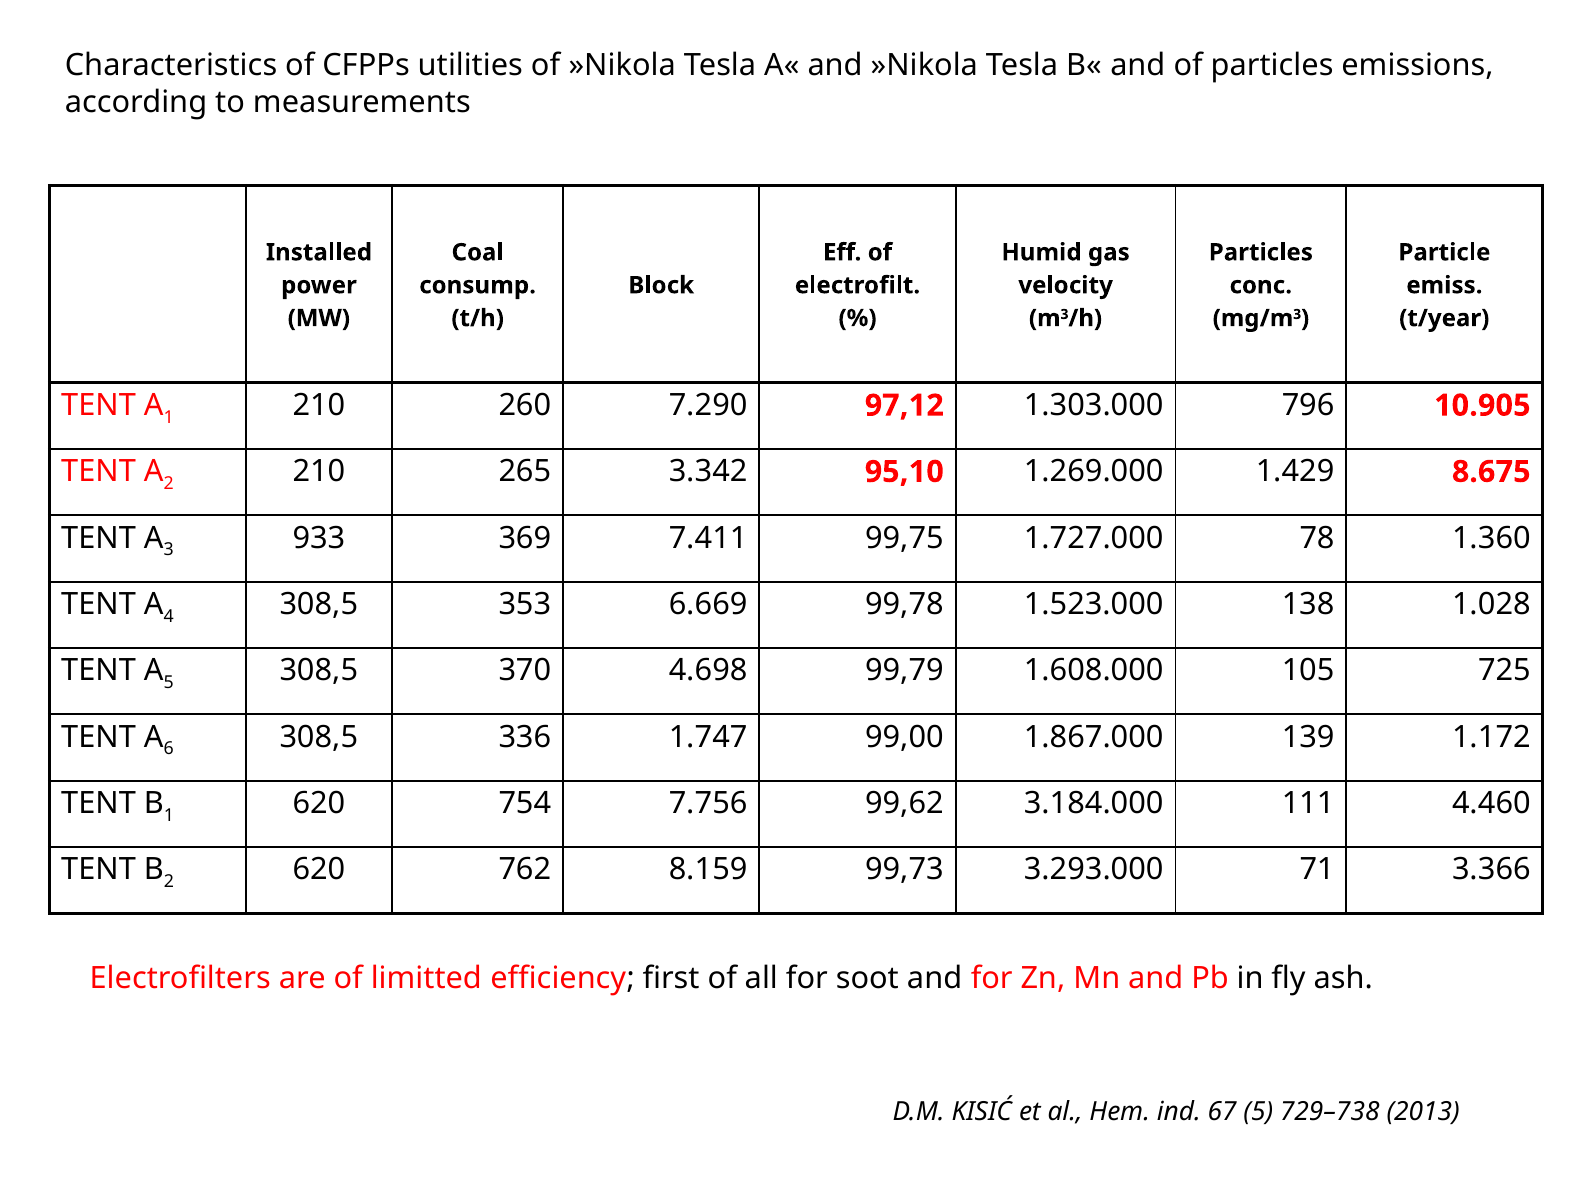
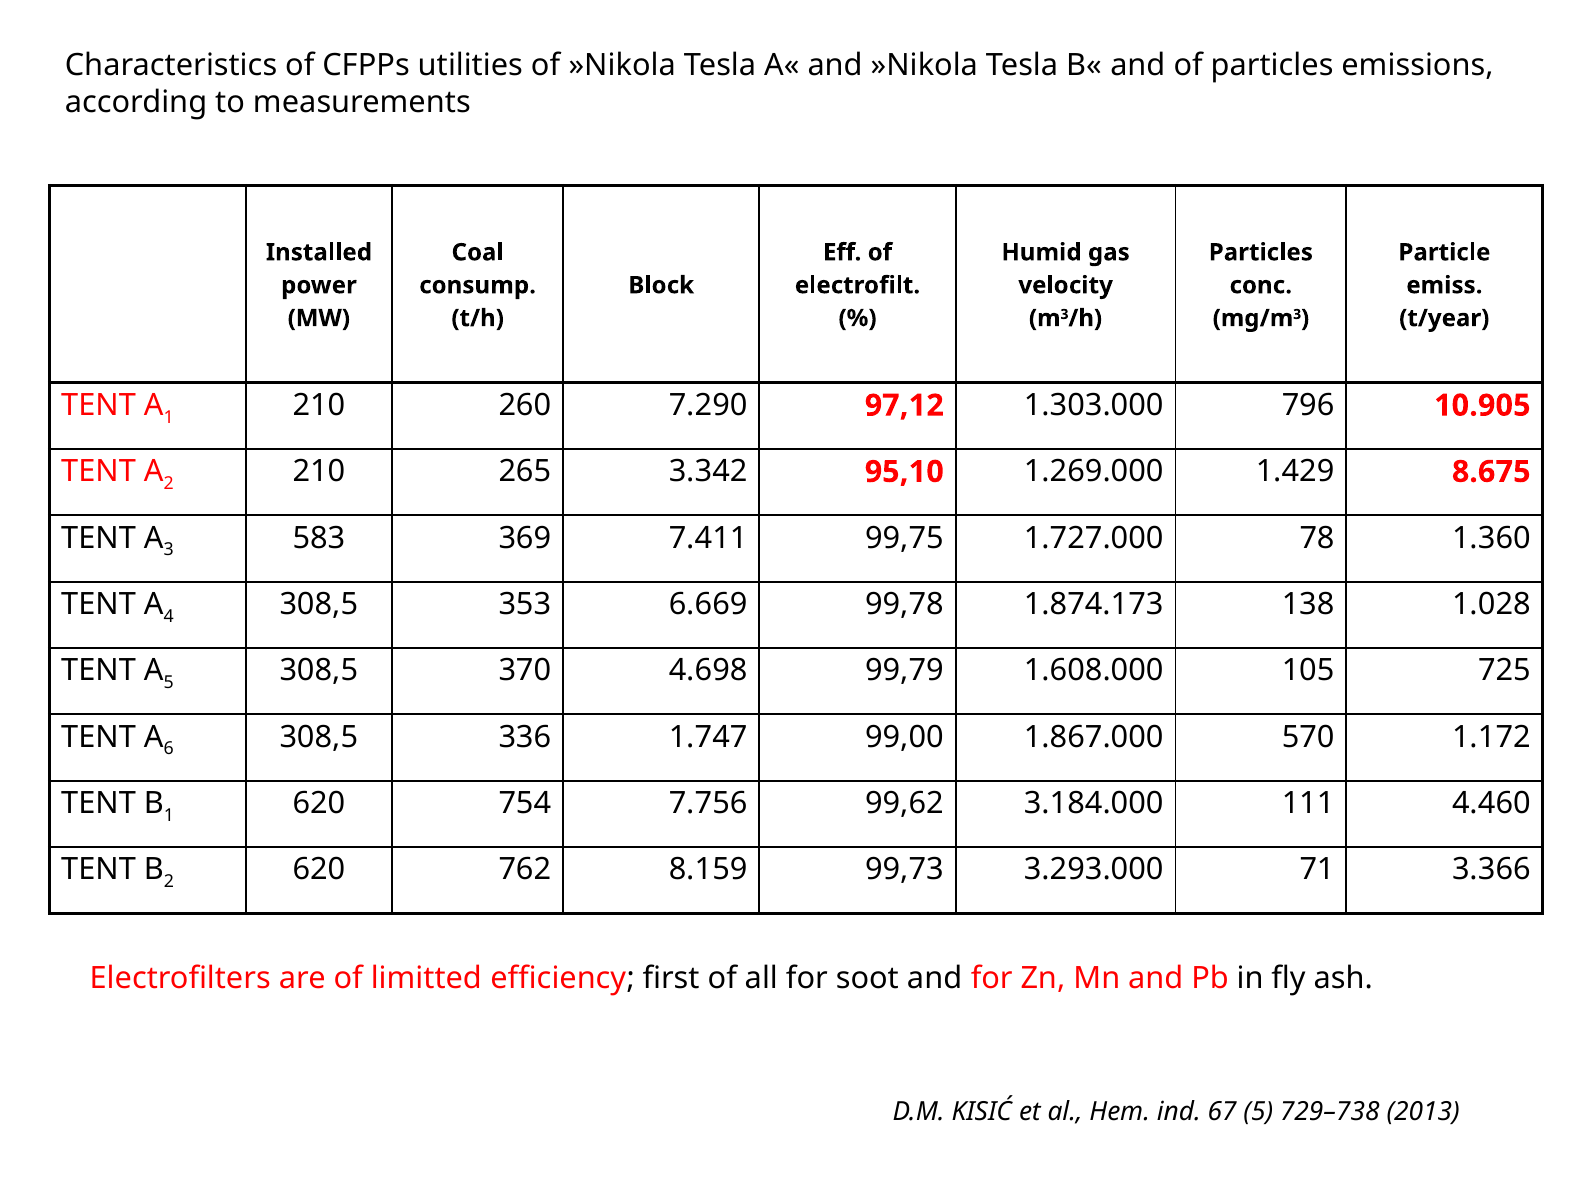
933: 933 -> 583
1.523.000: 1.523.000 -> 1.874.173
139: 139 -> 570
